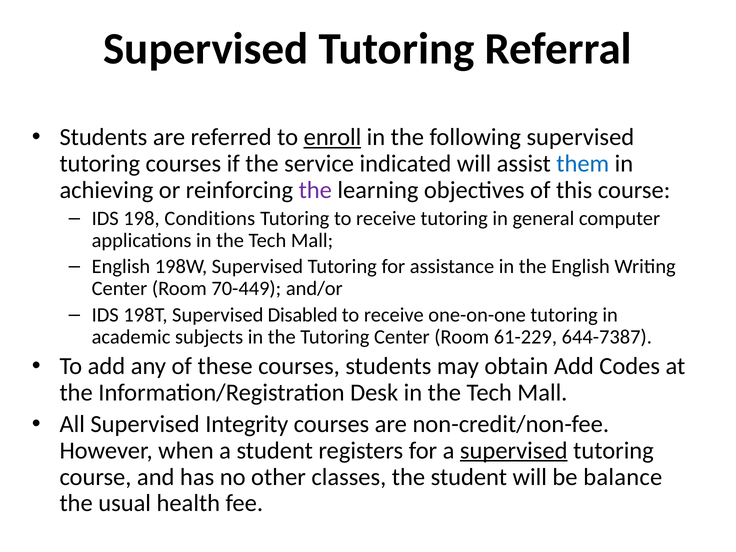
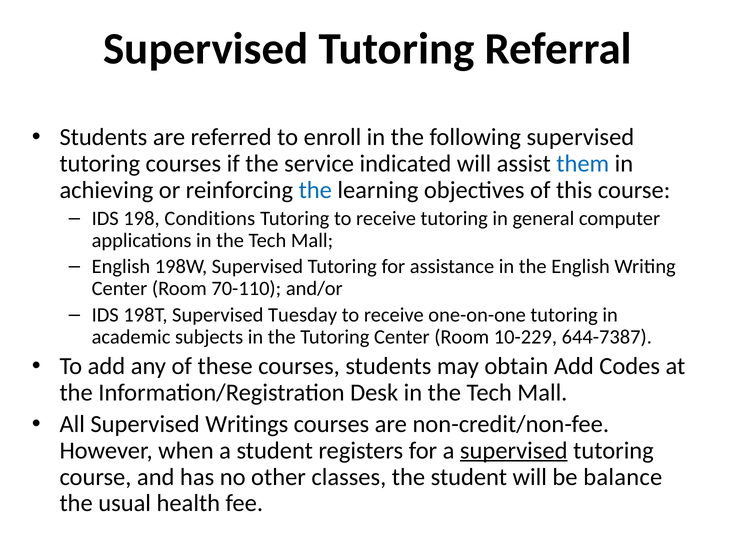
enroll underline: present -> none
the at (315, 190) colour: purple -> blue
70-449: 70-449 -> 70-110
Disabled: Disabled -> Tuesday
61-229: 61-229 -> 10-229
Integrity: Integrity -> Writings
